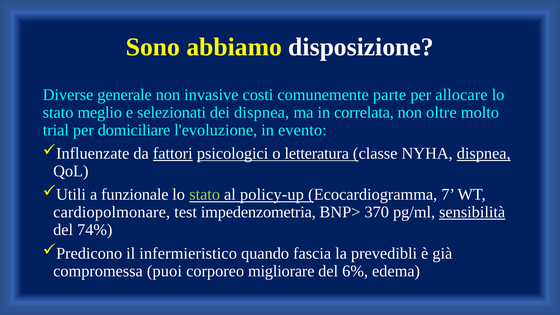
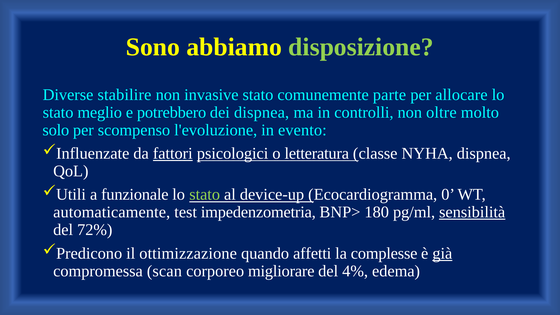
disposizione colour: white -> light green
generale: generale -> stabilire
invasive costi: costi -> stato
selezionati: selezionati -> potrebbero
correlata: correlata -> controlli
trial: trial -> solo
domiciliare: domiciliare -> scompenso
dispnea at (484, 153) underline: present -> none
policy-up: policy-up -> device-up
7: 7 -> 0
cardiopolmonare: cardiopolmonare -> automaticamente
370: 370 -> 180
74%: 74% -> 72%
infermieristico: infermieristico -> ottimizzazione
fascia: fascia -> affetti
prevedibli: prevedibli -> complesse
già underline: none -> present
puoi: puoi -> scan
6%: 6% -> 4%
